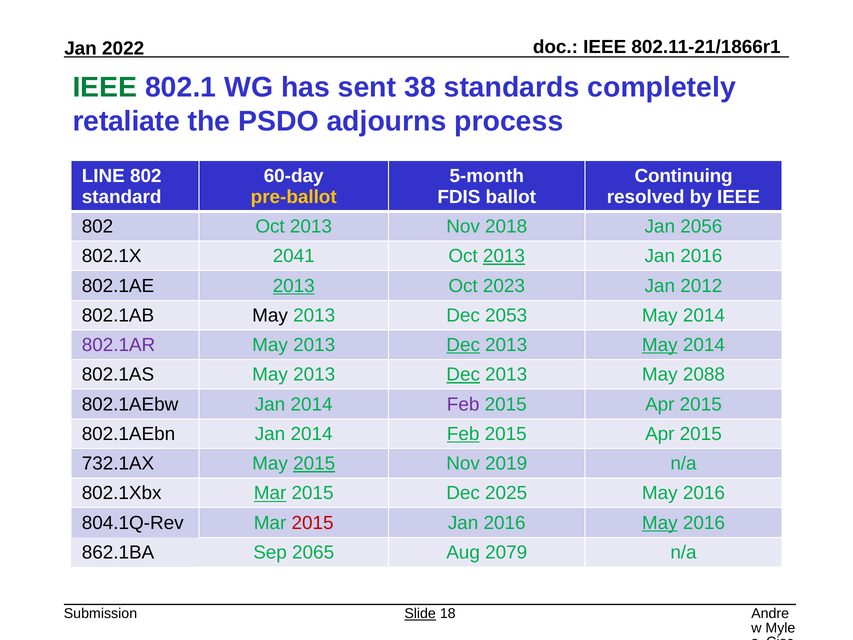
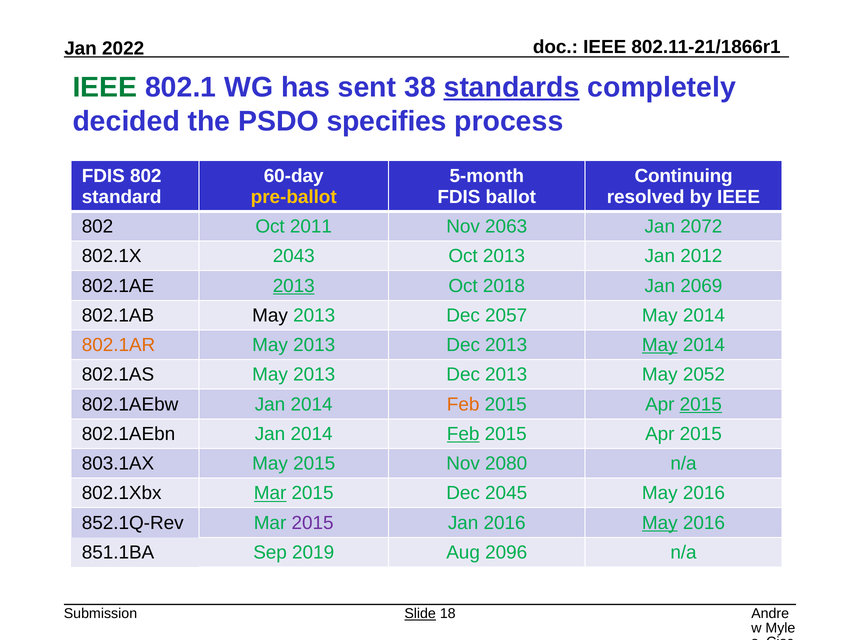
standards underline: none -> present
retaliate: retaliate -> decided
adjourns: adjourns -> specifies
LINE at (103, 176): LINE -> FDIS
802 Oct 2013: 2013 -> 2011
2018: 2018 -> 2063
2056: 2056 -> 2072
2041: 2041 -> 2043
2013 at (504, 256) underline: present -> none
2016 at (701, 256): 2016 -> 2012
2023: 2023 -> 2018
2012: 2012 -> 2069
2053: 2053 -> 2057
802.1AR colour: purple -> orange
Dec at (463, 345) underline: present -> none
Dec at (463, 375) underline: present -> none
2088: 2088 -> 2052
Feb at (463, 404) colour: purple -> orange
2015 at (701, 404) underline: none -> present
732.1AX: 732.1AX -> 803.1AX
2015 at (314, 463) underline: present -> none
2019: 2019 -> 2080
2025: 2025 -> 2045
804.1Q-Rev: 804.1Q-Rev -> 852.1Q-Rev
2015 at (313, 523) colour: red -> purple
862.1BA: 862.1BA -> 851.1BA
2065: 2065 -> 2019
2079: 2079 -> 2096
